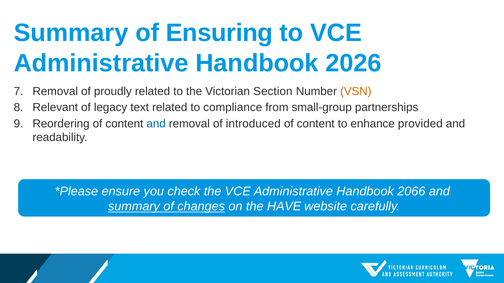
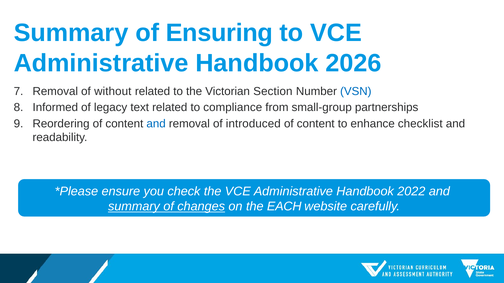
proudly: proudly -> without
VSN colour: orange -> blue
Relevant: Relevant -> Informed
provided: provided -> checklist
2066: 2066 -> 2022
HAVE: HAVE -> EACH
